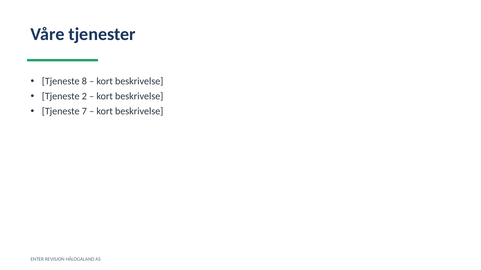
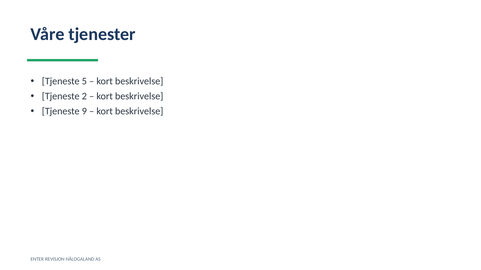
8: 8 -> 5
7: 7 -> 9
